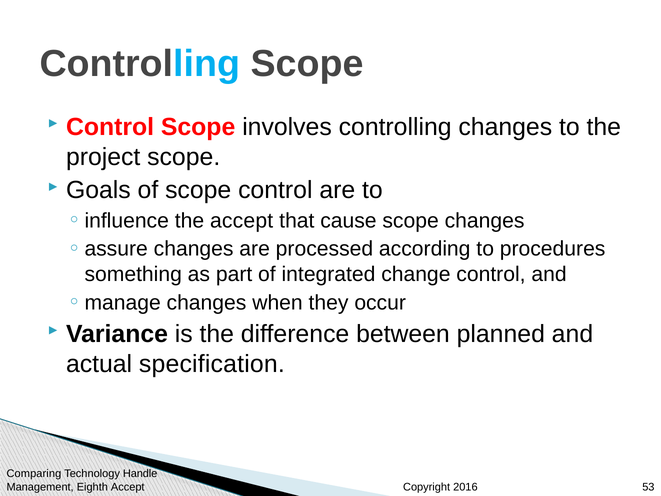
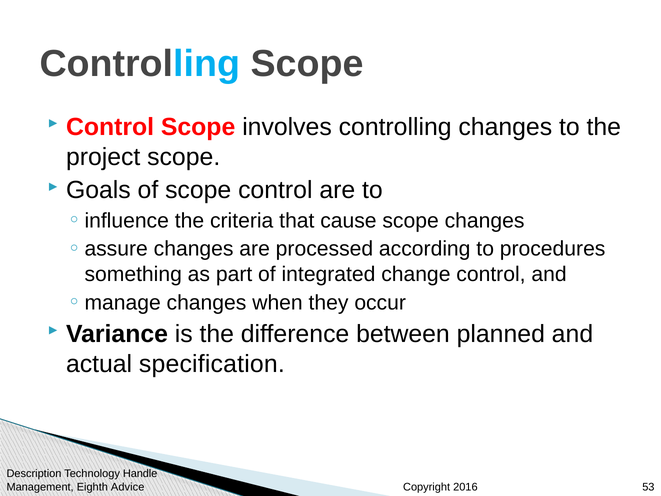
the accept: accept -> criteria
Comparing: Comparing -> Description
Eighth Accept: Accept -> Advice
